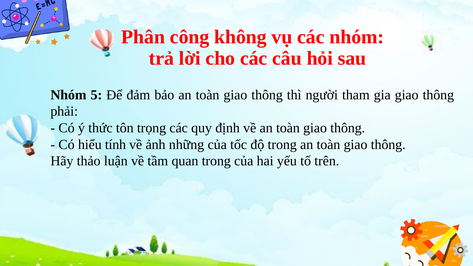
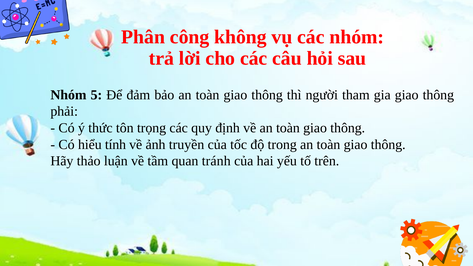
những: những -> truyền
quan trong: trong -> tránh
